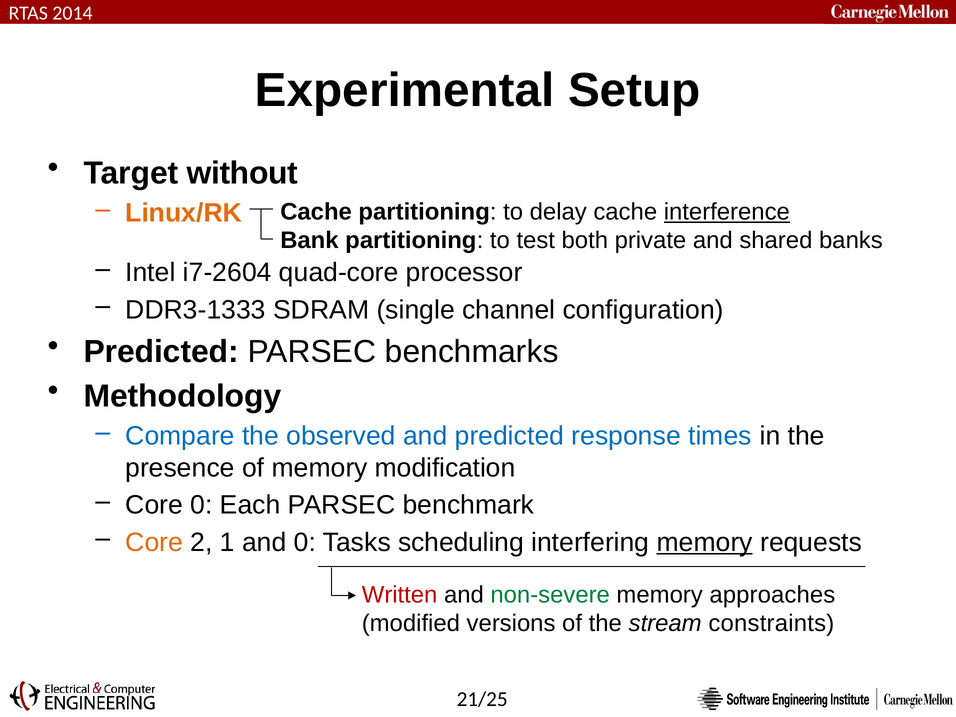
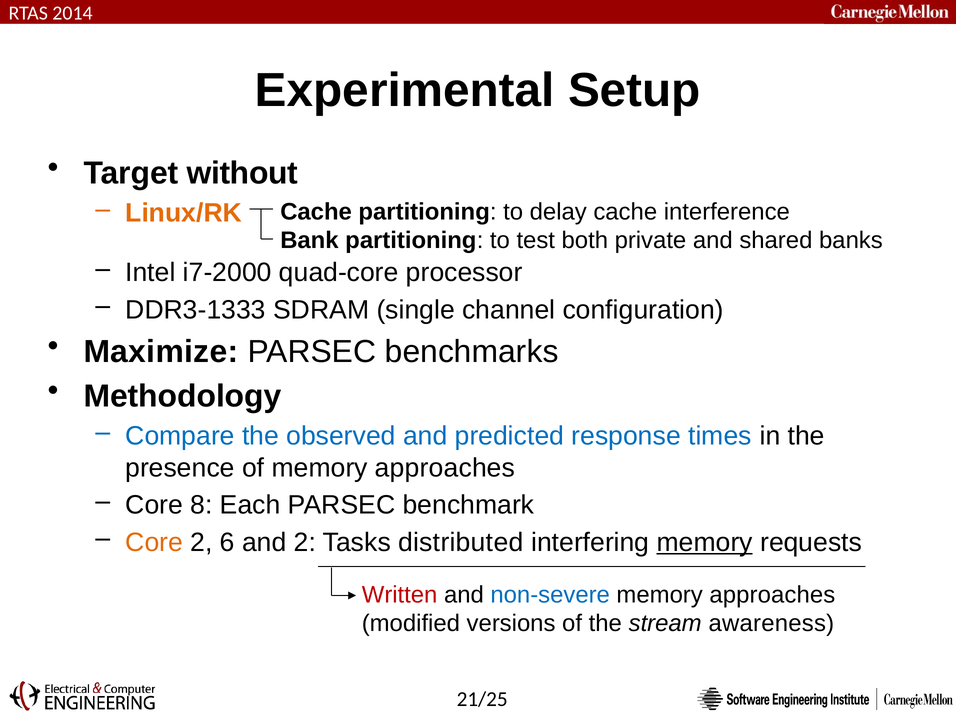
interference underline: present -> none
i7-2604: i7-2604 -> i7-2000
Predicted at (161, 352): Predicted -> Maximize
of memory modification: modification -> approaches
Core 0: 0 -> 8
1: 1 -> 6
and 0: 0 -> 2
scheduling: scheduling -> distributed
non-severe colour: green -> blue
constraints: constraints -> awareness
